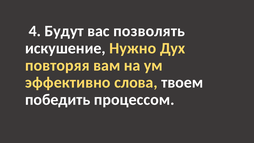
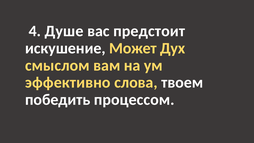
Будут: Будут -> Душе
позволять: позволять -> предстоит
Нужно: Нужно -> Может
повторяя: повторяя -> смыслом
